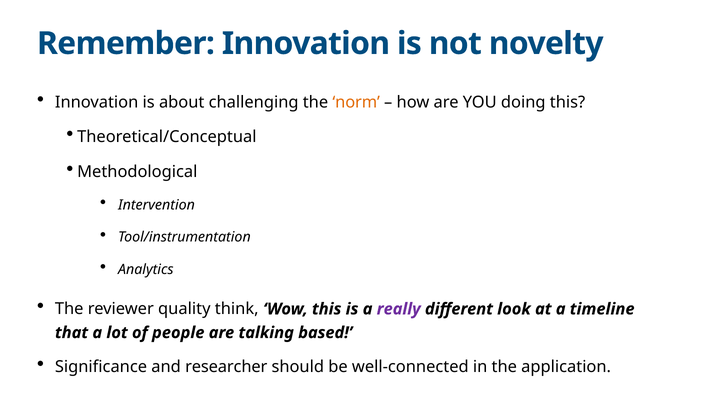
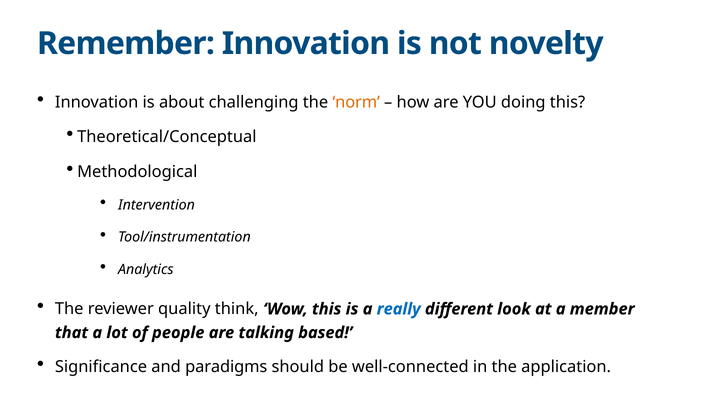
really colour: purple -> blue
timeline: timeline -> member
researcher: researcher -> paradigms
